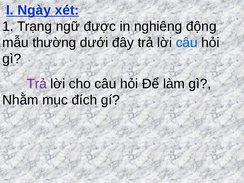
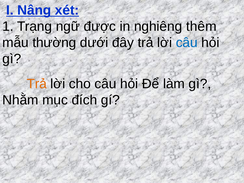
Ngày: Ngày -> Nâng
động: động -> thêm
Trả at (37, 84) colour: purple -> orange
